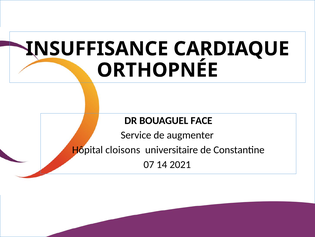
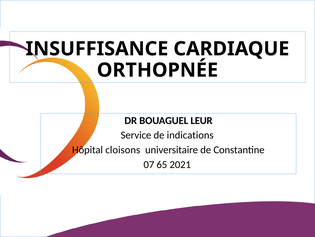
FACE: FACE -> LEUR
augmenter: augmenter -> indications
14: 14 -> 65
